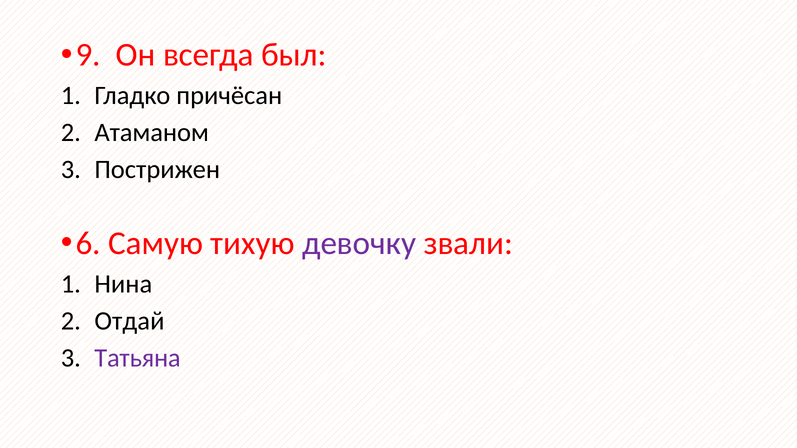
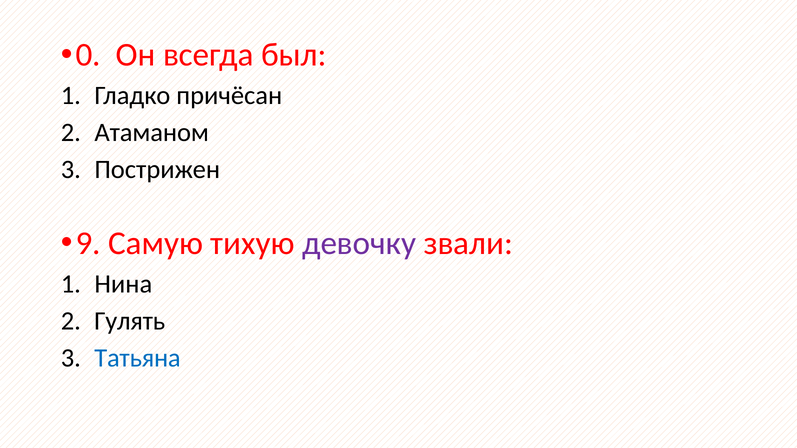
9: 9 -> 0
6: 6 -> 9
Отдай: Отдай -> Гулять
Татьяна colour: purple -> blue
